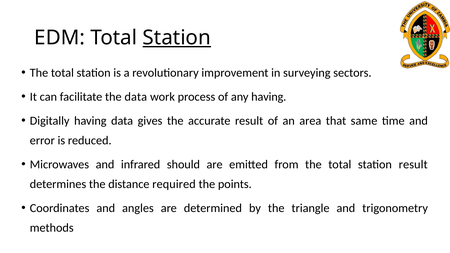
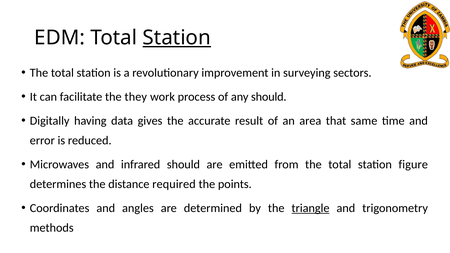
the data: data -> they
any having: having -> should
station result: result -> figure
triangle underline: none -> present
